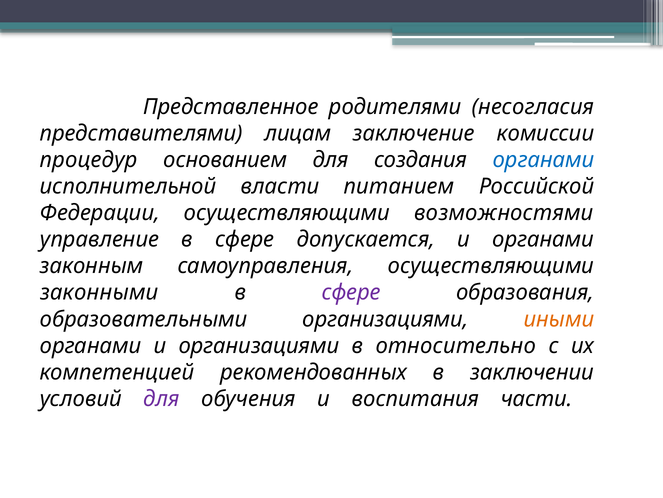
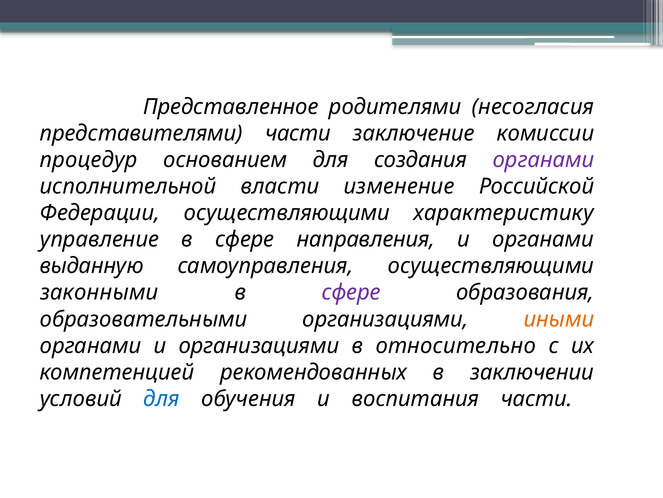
представителями лицам: лицам -> части
органами at (543, 160) colour: blue -> purple
питанием: питанием -> изменение
возможностями: возможностями -> характеристику
допускается: допускается -> направления
законным: законным -> выданную
для at (162, 398) colour: purple -> blue
